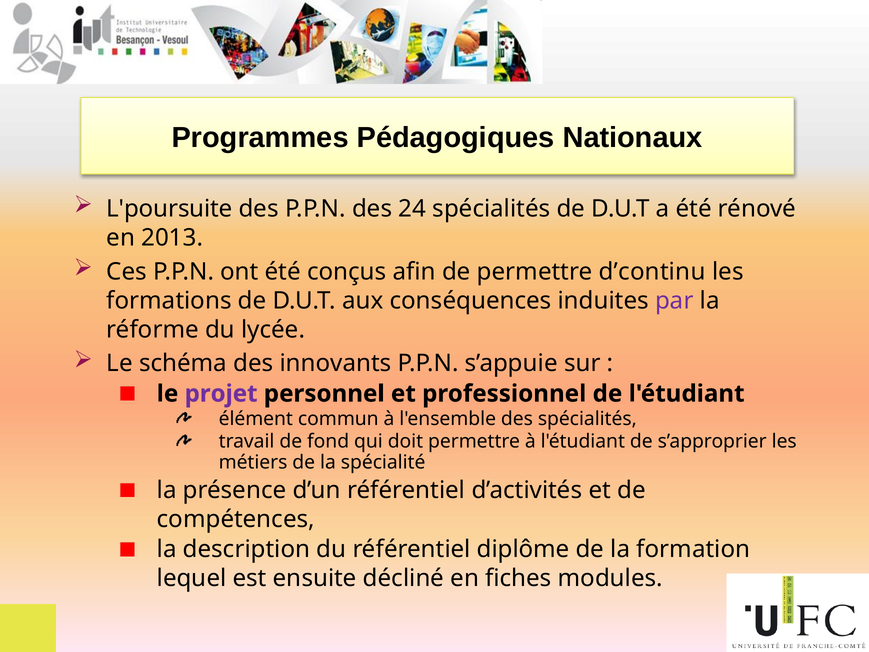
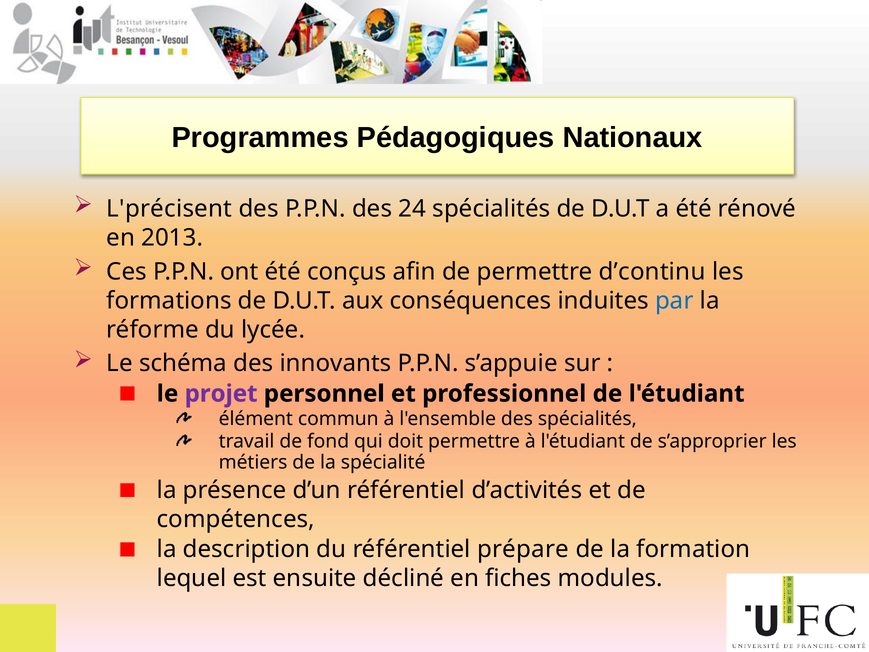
L'poursuite: L'poursuite -> L'précisent
par colour: purple -> blue
diplôme: diplôme -> prépare
